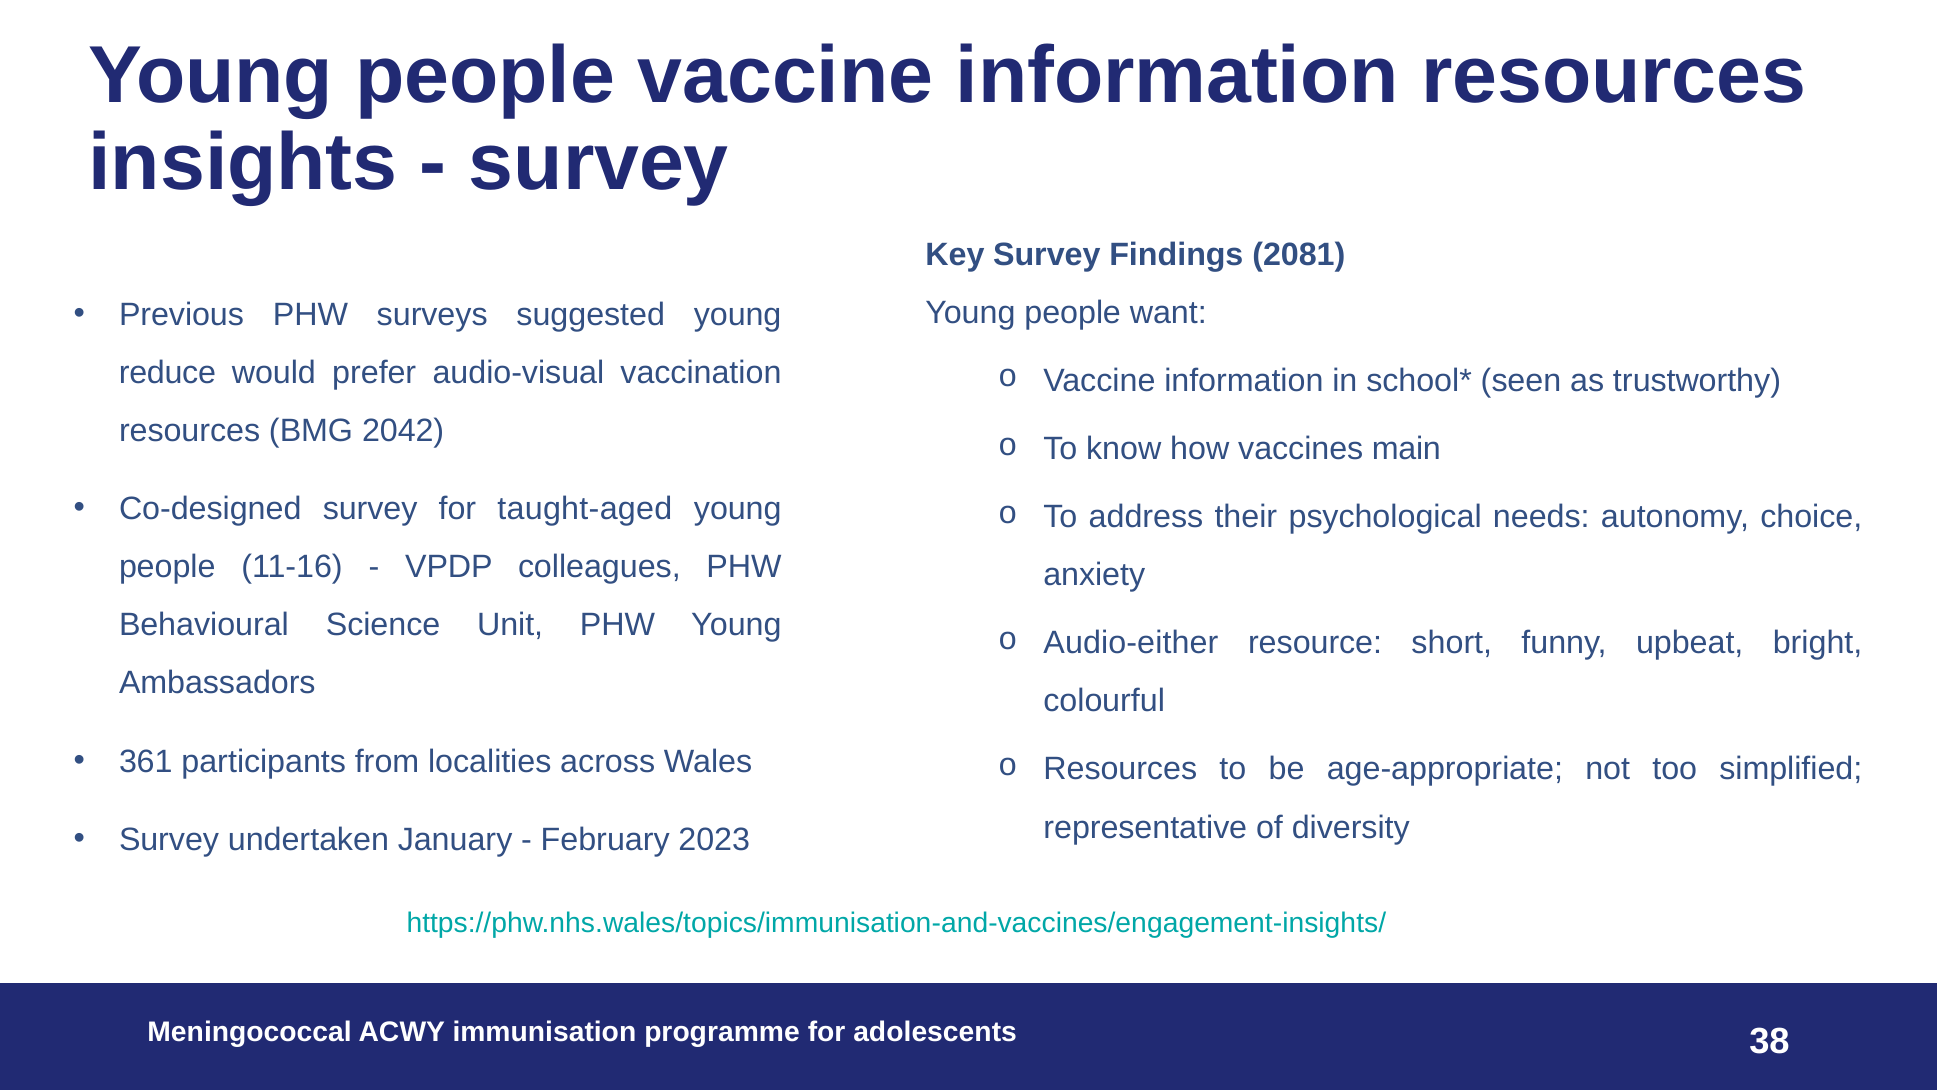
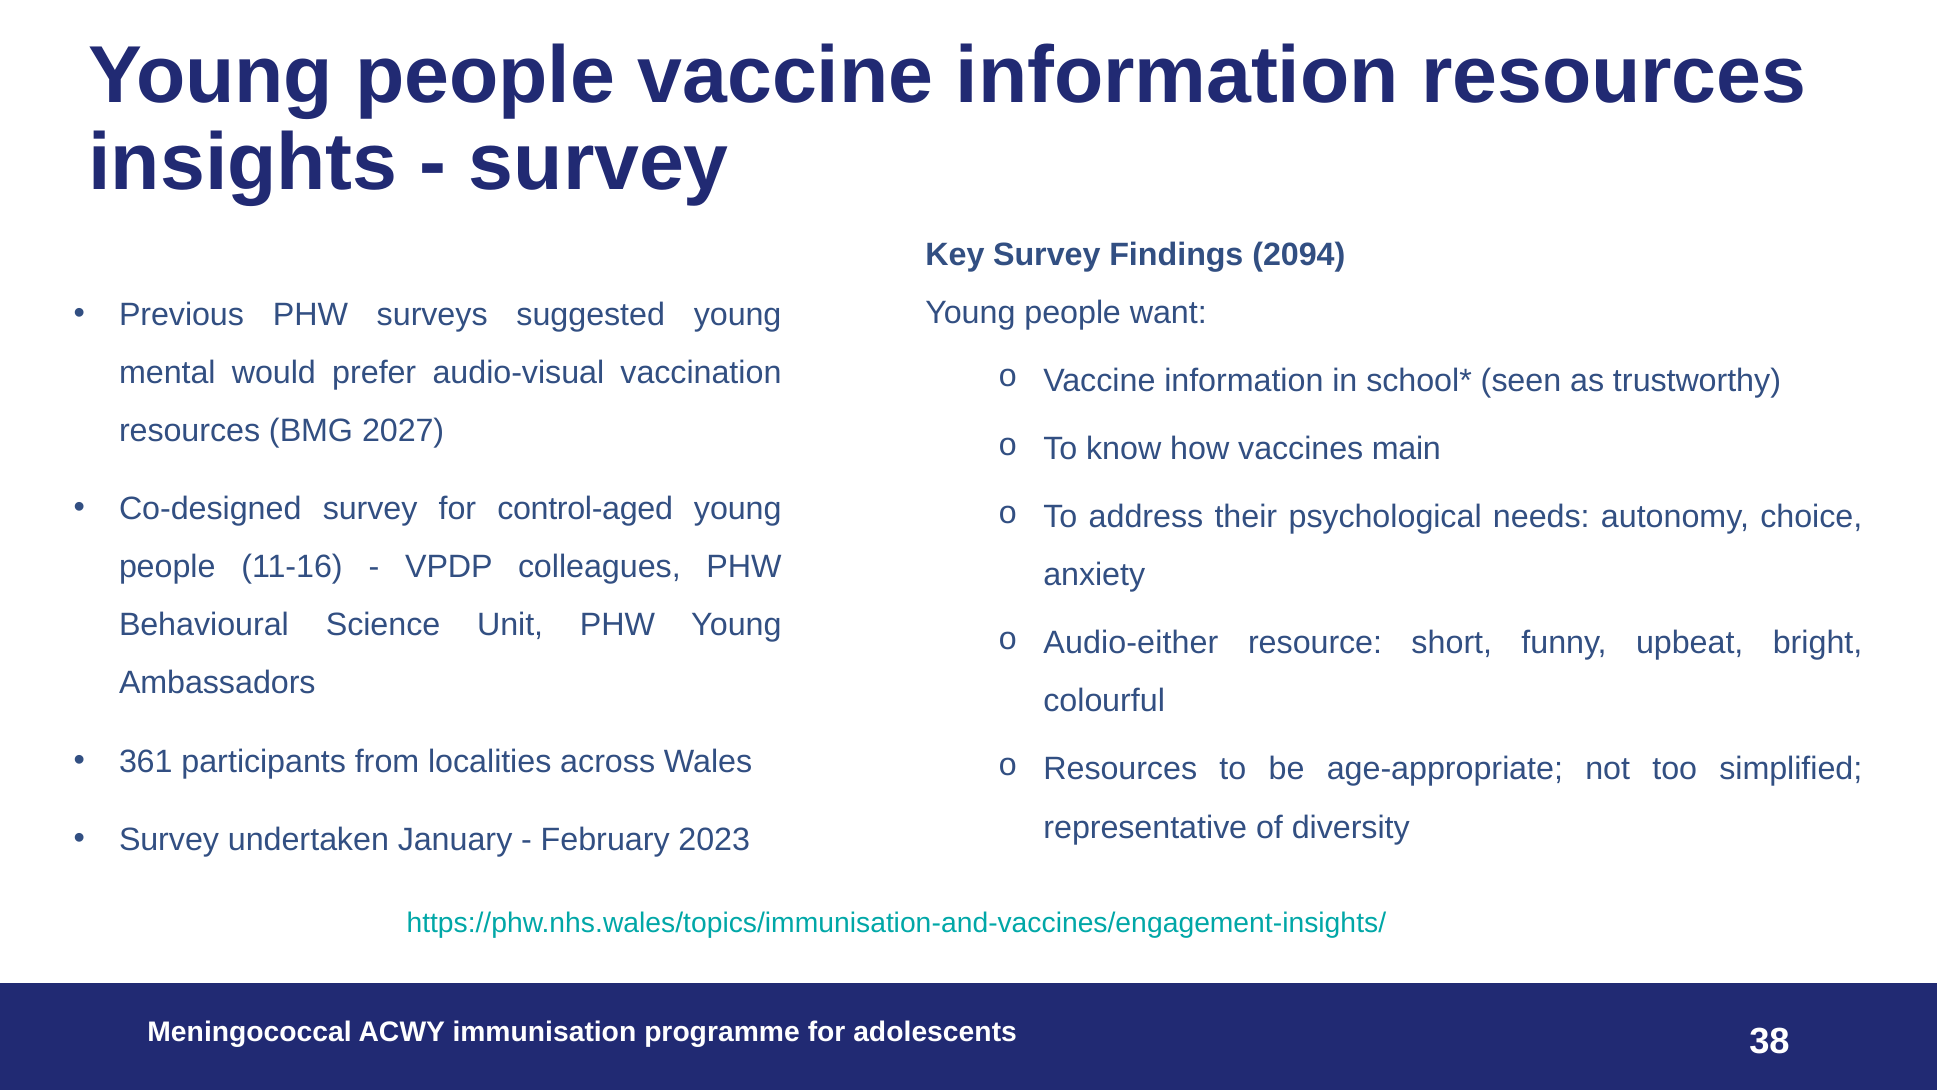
2081: 2081 -> 2094
reduce: reduce -> mental
2042: 2042 -> 2027
taught-aged: taught-aged -> control-aged
